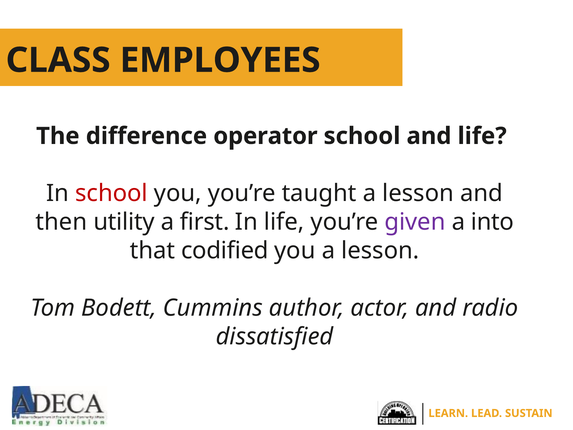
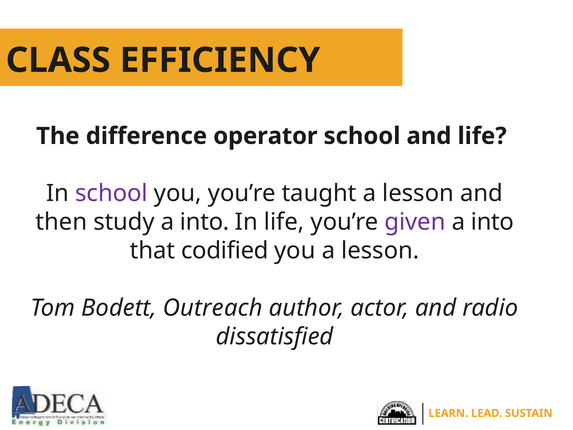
EMPLOYEES: EMPLOYEES -> EFFICIENCY
school at (111, 193) colour: red -> purple
utility: utility -> study
first at (205, 222): first -> into
Cummins: Cummins -> Outreach
